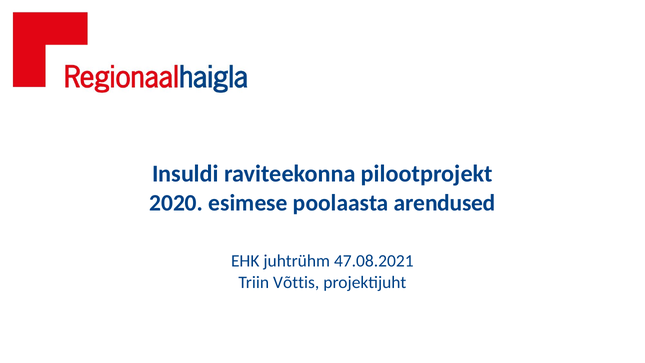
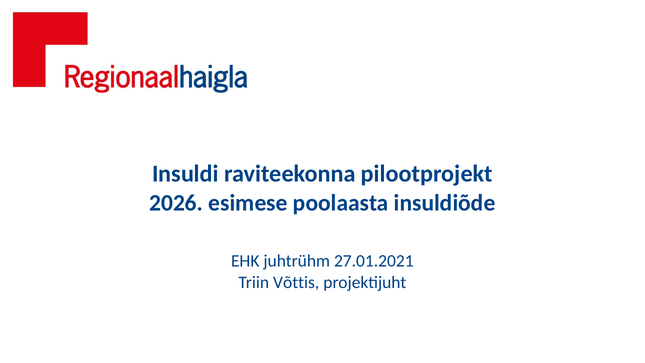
2020: 2020 -> 2026
arendused: arendused -> insuldiõde
47.08.2021: 47.08.2021 -> 27.01.2021
